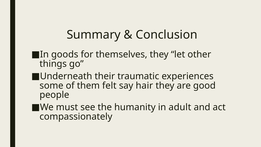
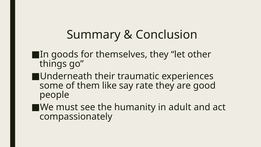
felt: felt -> like
hair: hair -> rate
